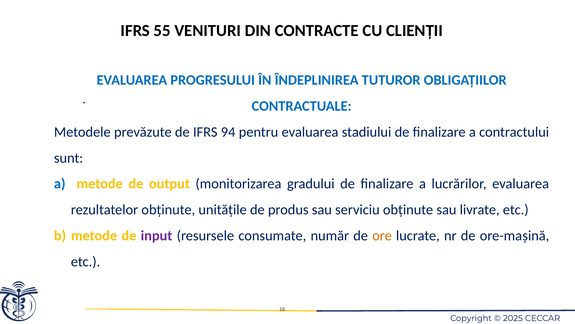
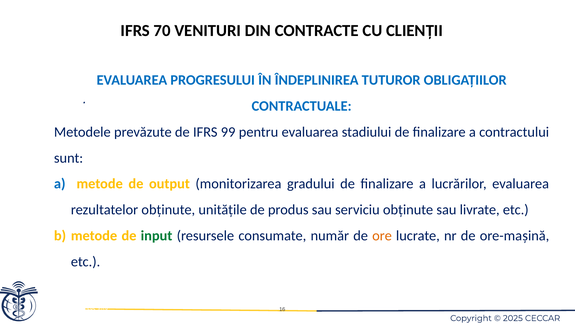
55: 55 -> 70
94: 94 -> 99
input colour: purple -> green
